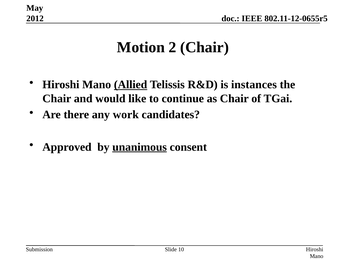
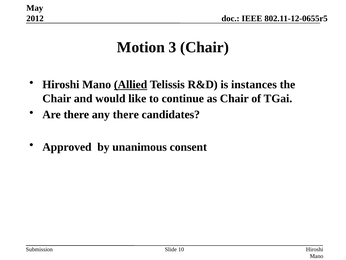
2: 2 -> 3
any work: work -> there
unanimous underline: present -> none
